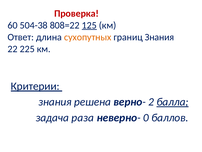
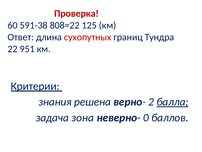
504-38: 504-38 -> 591-38
125 underline: present -> none
сухопутных colour: orange -> red
границ Знания: Знания -> Тундра
225: 225 -> 951
раза: раза -> зона
